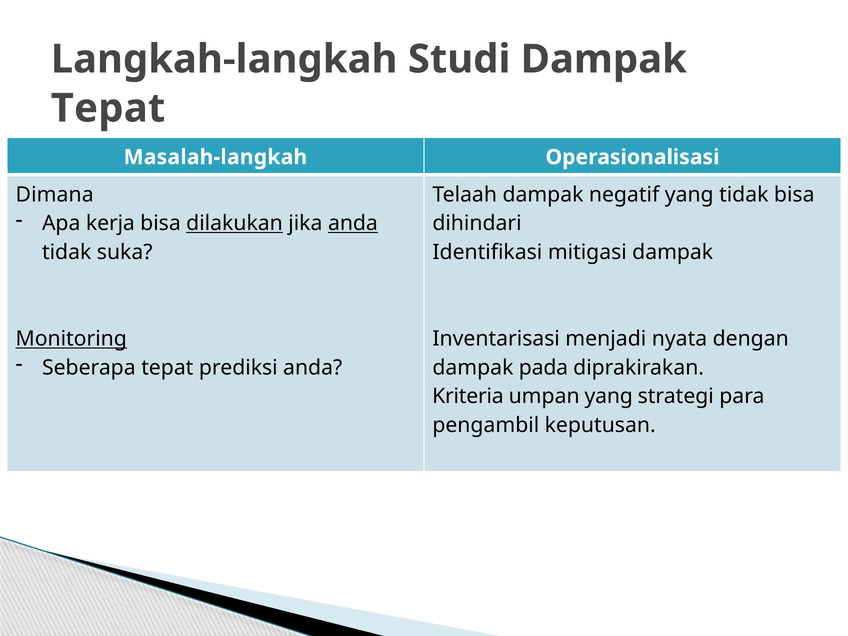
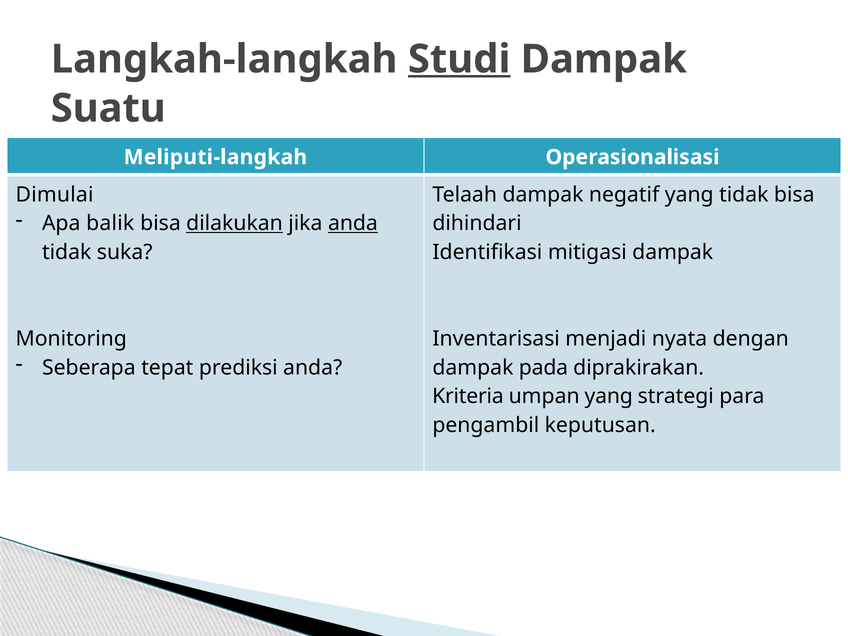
Studi underline: none -> present
Tepat at (108, 108): Tepat -> Suatu
Masalah-langkah: Masalah-langkah -> Meliputi-langkah
Dimana: Dimana -> Dimulai
kerja: kerja -> balik
Monitoring underline: present -> none
